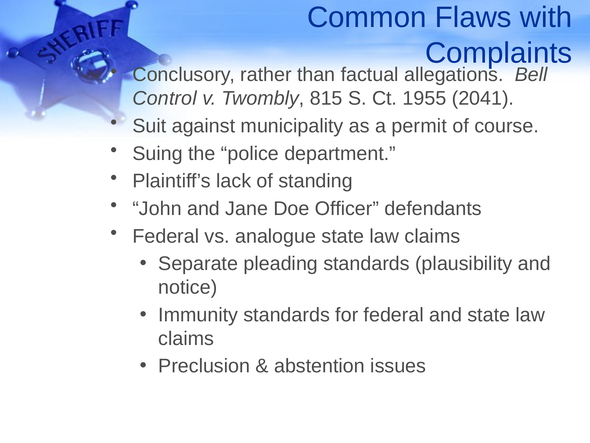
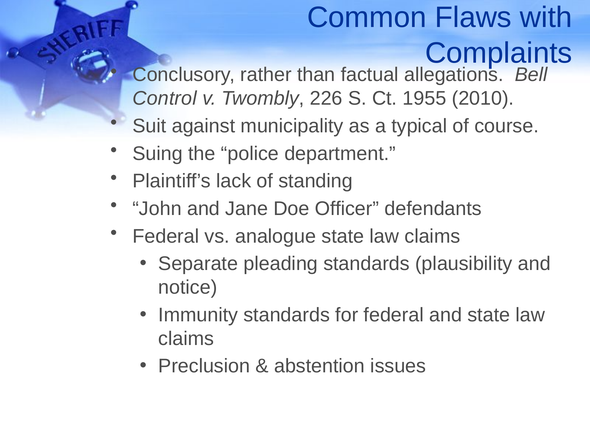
815: 815 -> 226
2041: 2041 -> 2010
permit: permit -> typical
